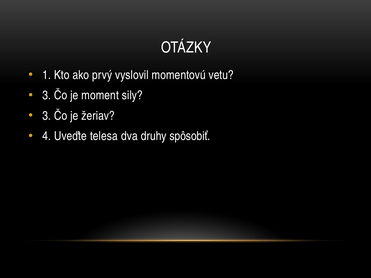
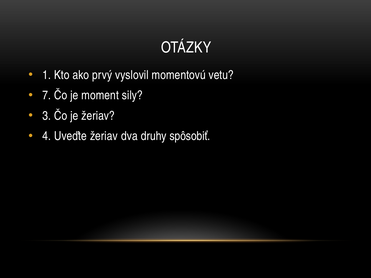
3 at (47, 95): 3 -> 7
Uveďte telesa: telesa -> žeriav
